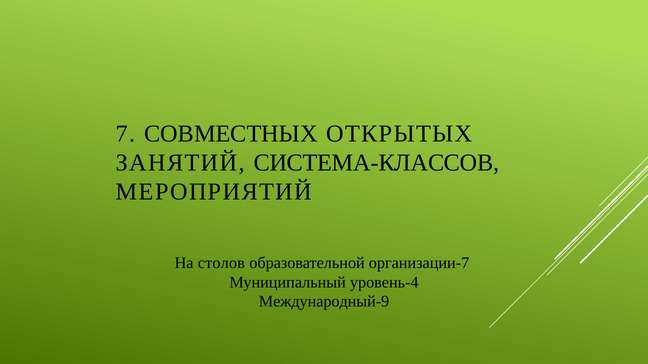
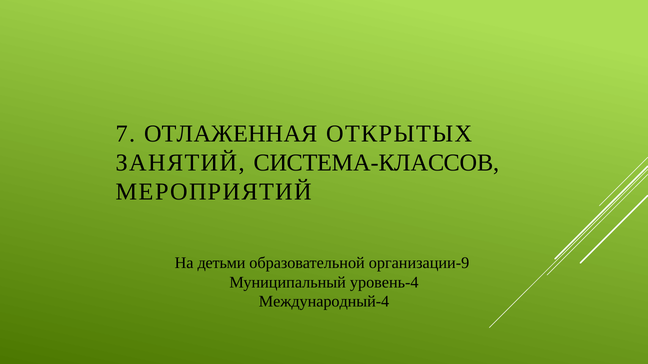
СОВМЕСТНЫХ: СОВМЕСТНЫХ -> ОТЛАЖЕННАЯ
столов: столов -> детьми
организации-7: организации-7 -> организации-9
Международный-9: Международный-9 -> Международный-4
